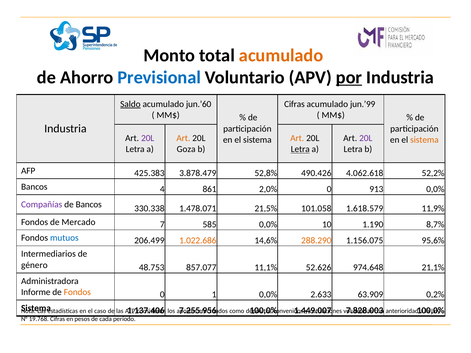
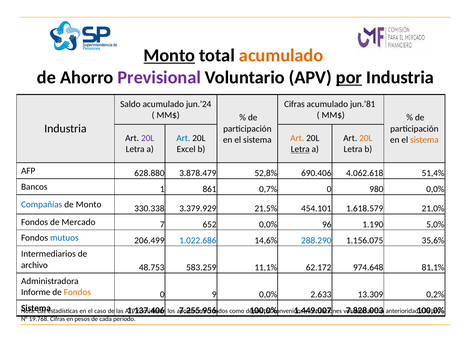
Monto at (169, 55) underline: none -> present
Previsional colour: blue -> purple
Saldo underline: present -> none
jun.’60: jun.’60 -> jun.’24
jun.’99: jun.’99 -> jun.’81
Art at (183, 138) colour: orange -> blue
20L at (366, 138) colour: purple -> orange
Goza: Goza -> Excel
425.383: 425.383 -> 628.880
490.426: 490.426 -> 690.406
52,2%: 52,2% -> 51,4%
4: 4 -> 1
2,0%: 2,0% -> 0,7%
913: 913 -> 980
Compañías colour: purple -> blue
de Bancos: Bancos -> Monto
1.478.071: 1.478.071 -> 3.379.929
101.058: 101.058 -> 454.101
11,9%: 11,9% -> 21,0%
585: 585 -> 652
10: 10 -> 96
8,7%: 8,7% -> 5,0%
1.022.686 colour: orange -> blue
288.290 colour: orange -> blue
95,6%: 95,6% -> 35,6%
género: género -> archivo
857.077: 857.077 -> 583.259
52.626: 52.626 -> 62.172
21,1%: 21,1% -> 81,1%
1: 1 -> 9
63.909: 63.909 -> 13.309
